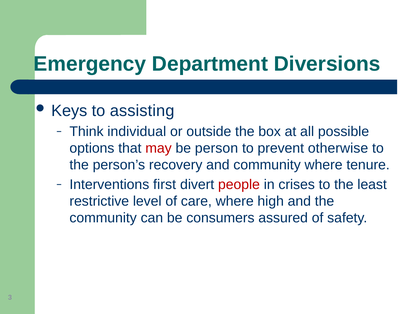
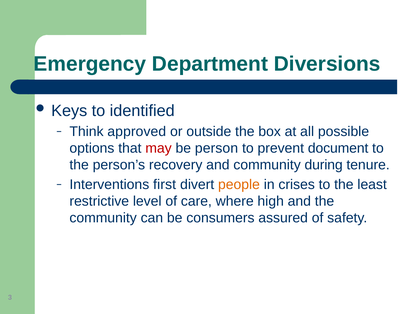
assisting: assisting -> identified
individual: individual -> approved
otherwise: otherwise -> document
community where: where -> during
people colour: red -> orange
